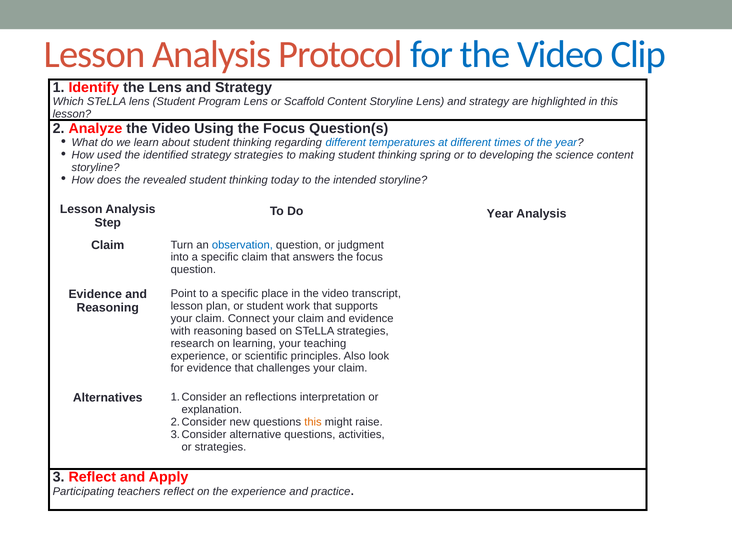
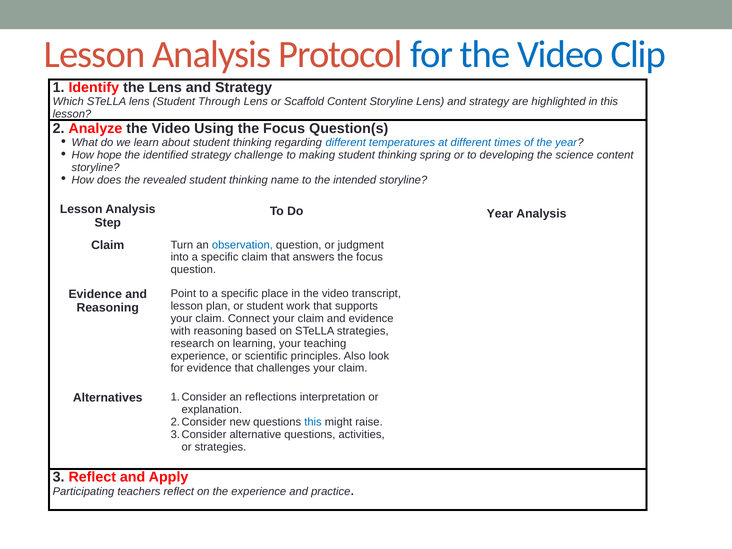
Program: Program -> Through
used: used -> hope
strategy strategies: strategies -> challenge
today: today -> name
this at (313, 422) colour: orange -> blue
